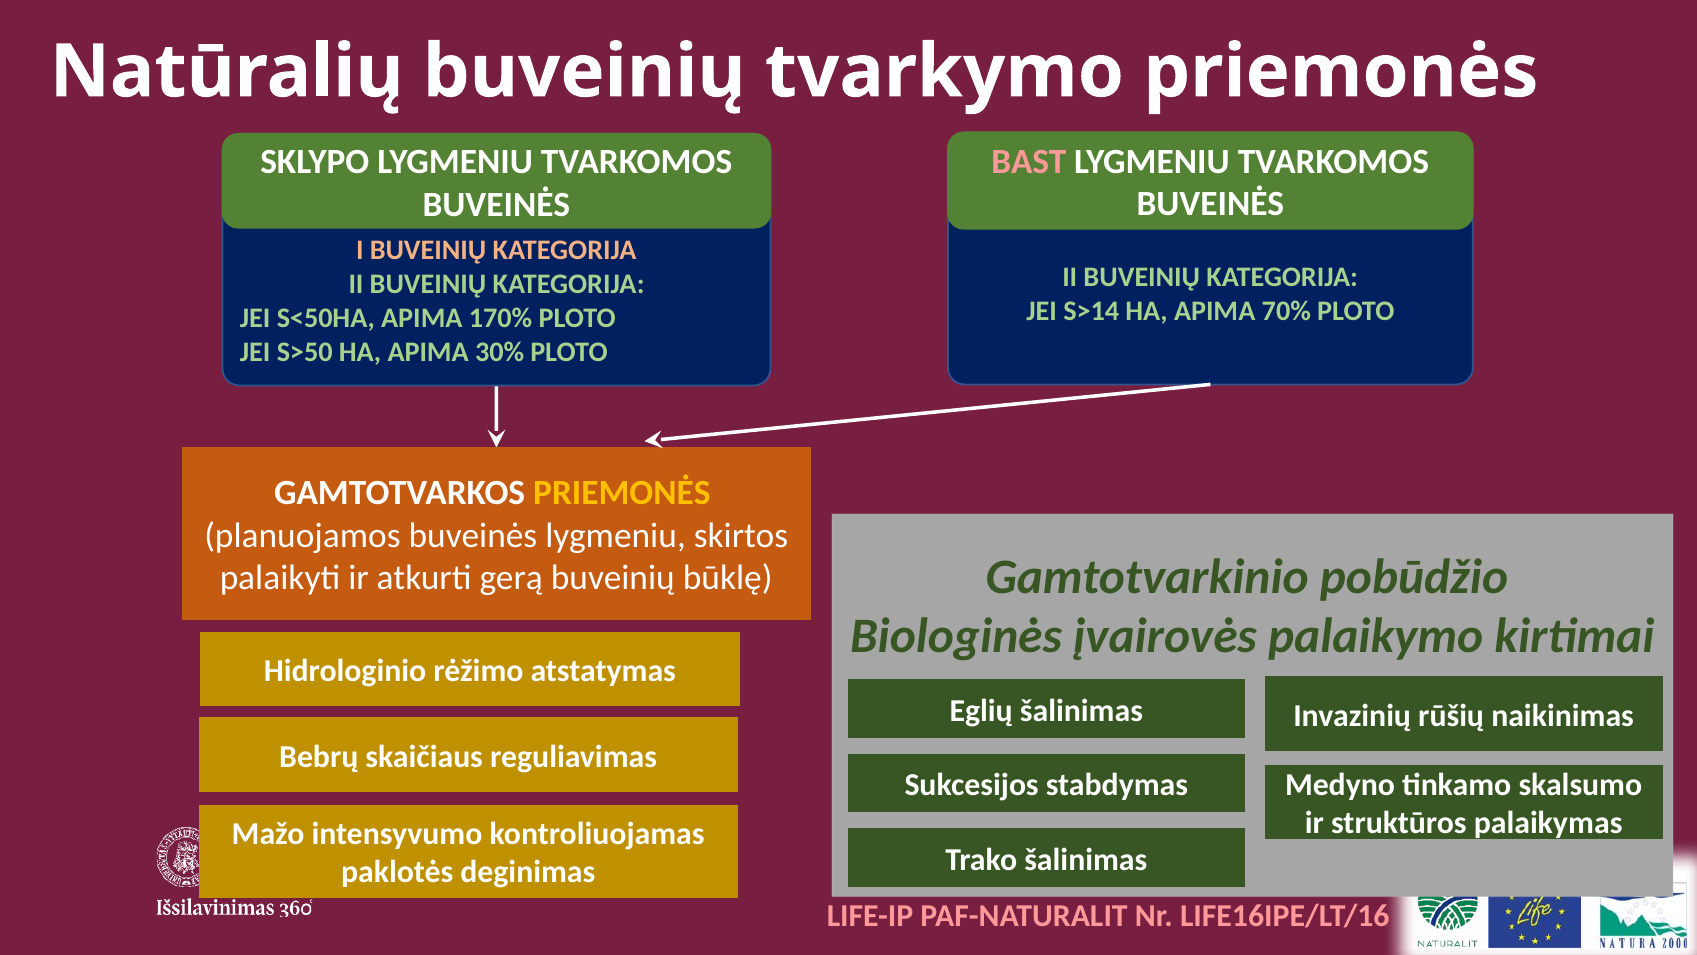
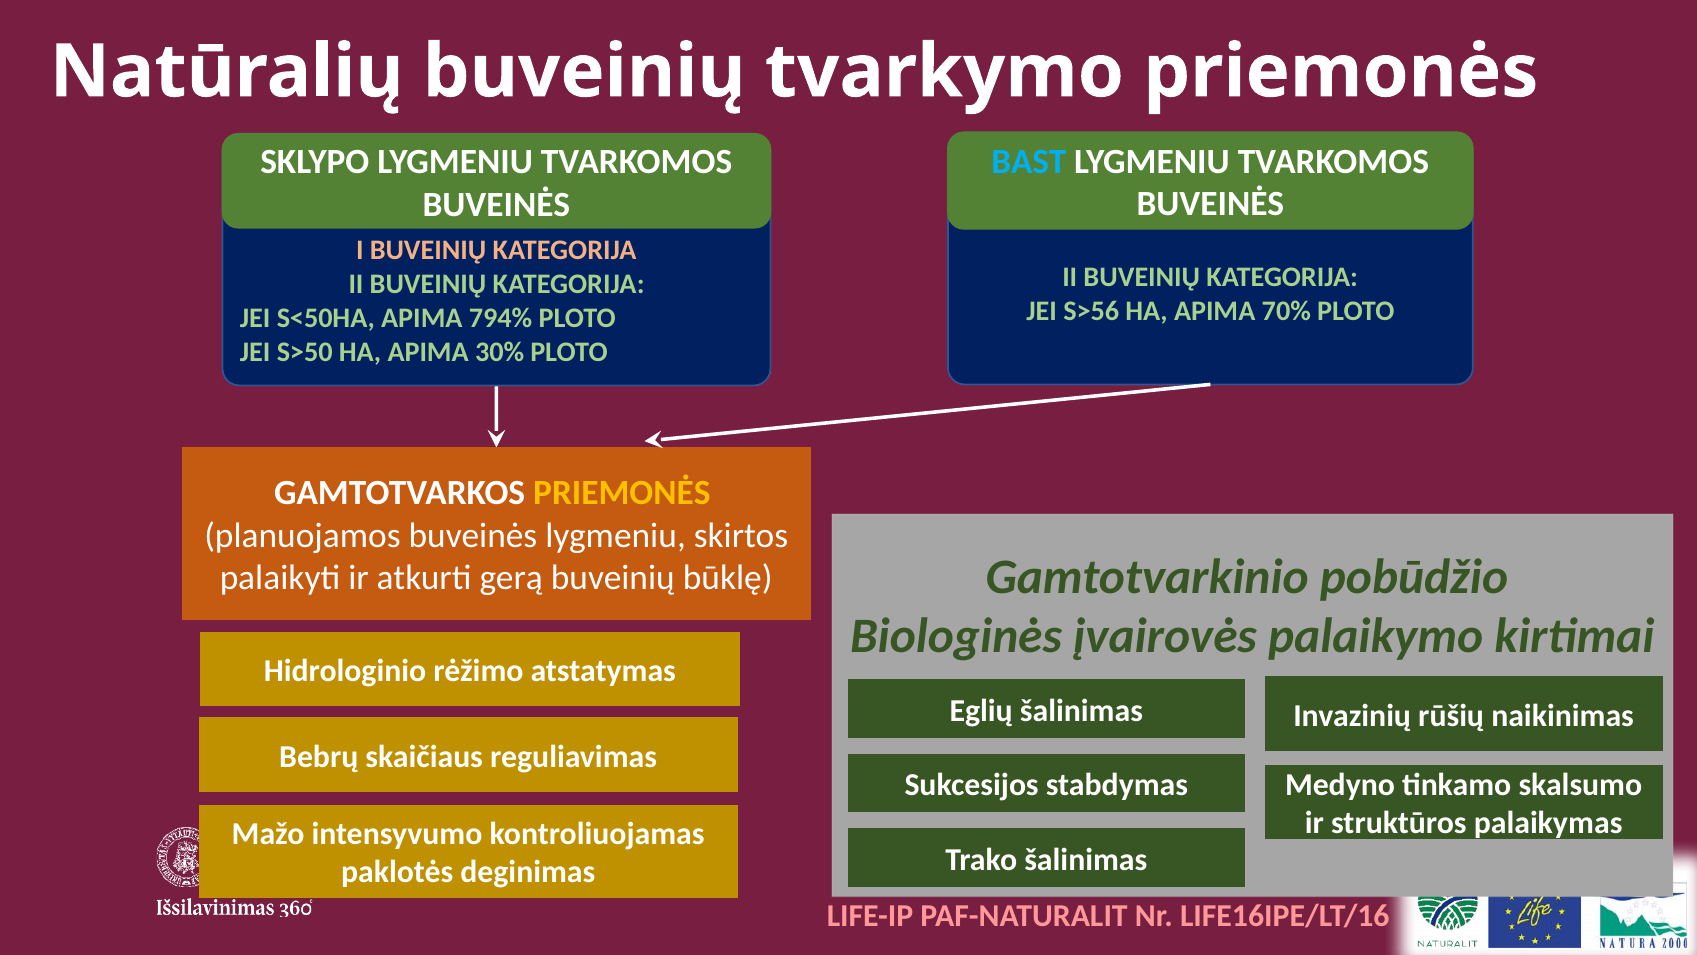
BAST colour: pink -> light blue
S>14: S>14 -> S>56
170%: 170% -> 794%
